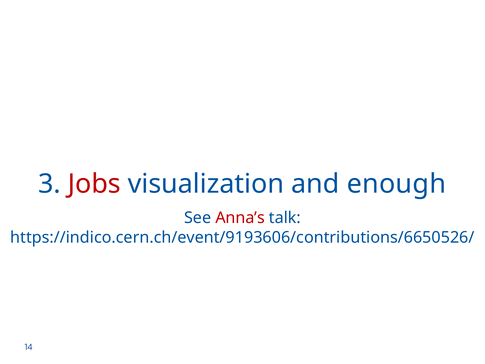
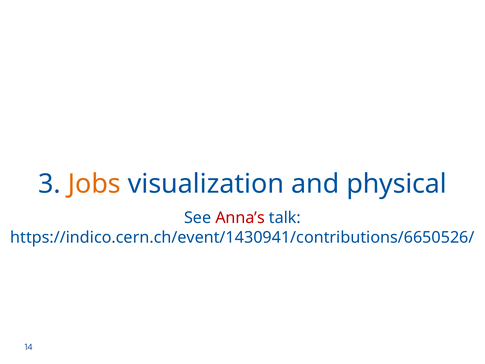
Jobs colour: red -> orange
enough: enough -> physical
https://indico.cern.ch/event/9193606/contributions/6650526/: https://indico.cern.ch/event/9193606/contributions/6650526/ -> https://indico.cern.ch/event/1430941/contributions/6650526/
